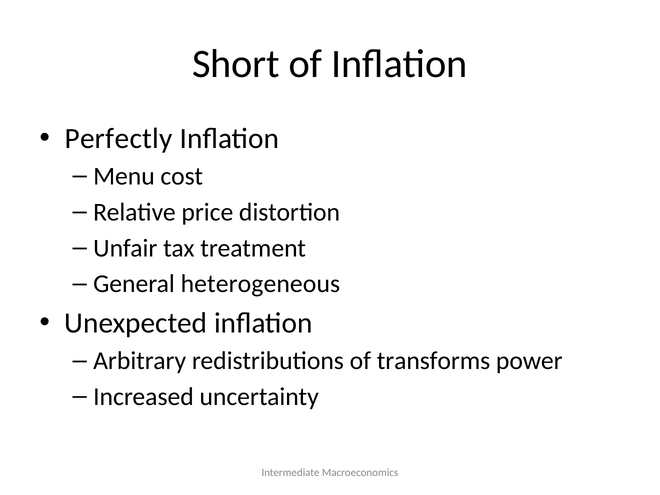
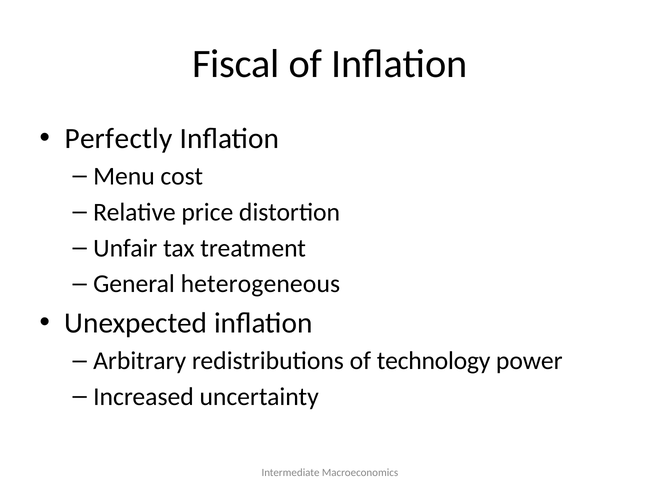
Short: Short -> Fiscal
transforms: transforms -> technology
